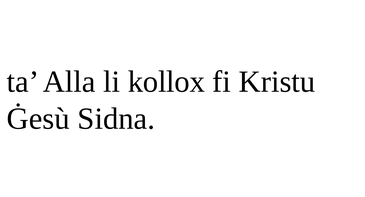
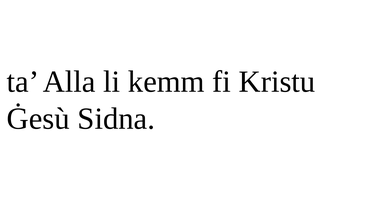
kollox: kollox -> kemm
